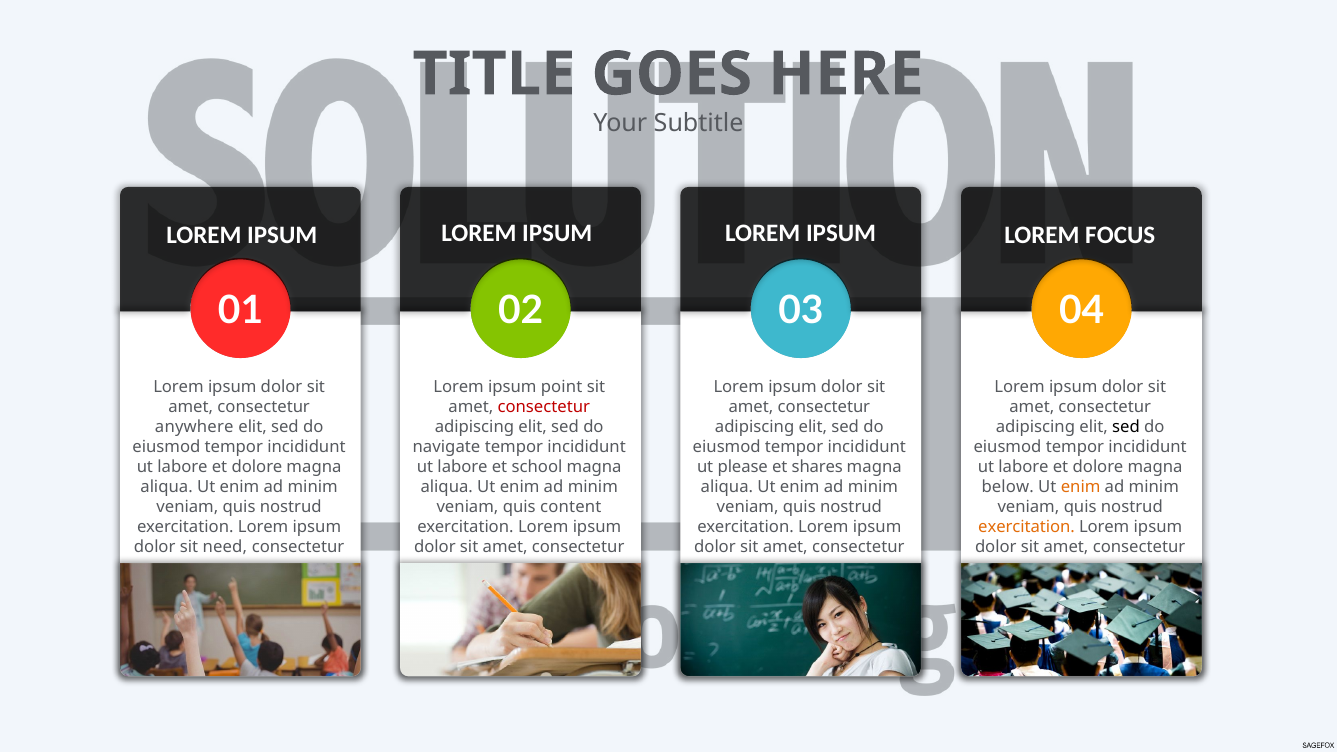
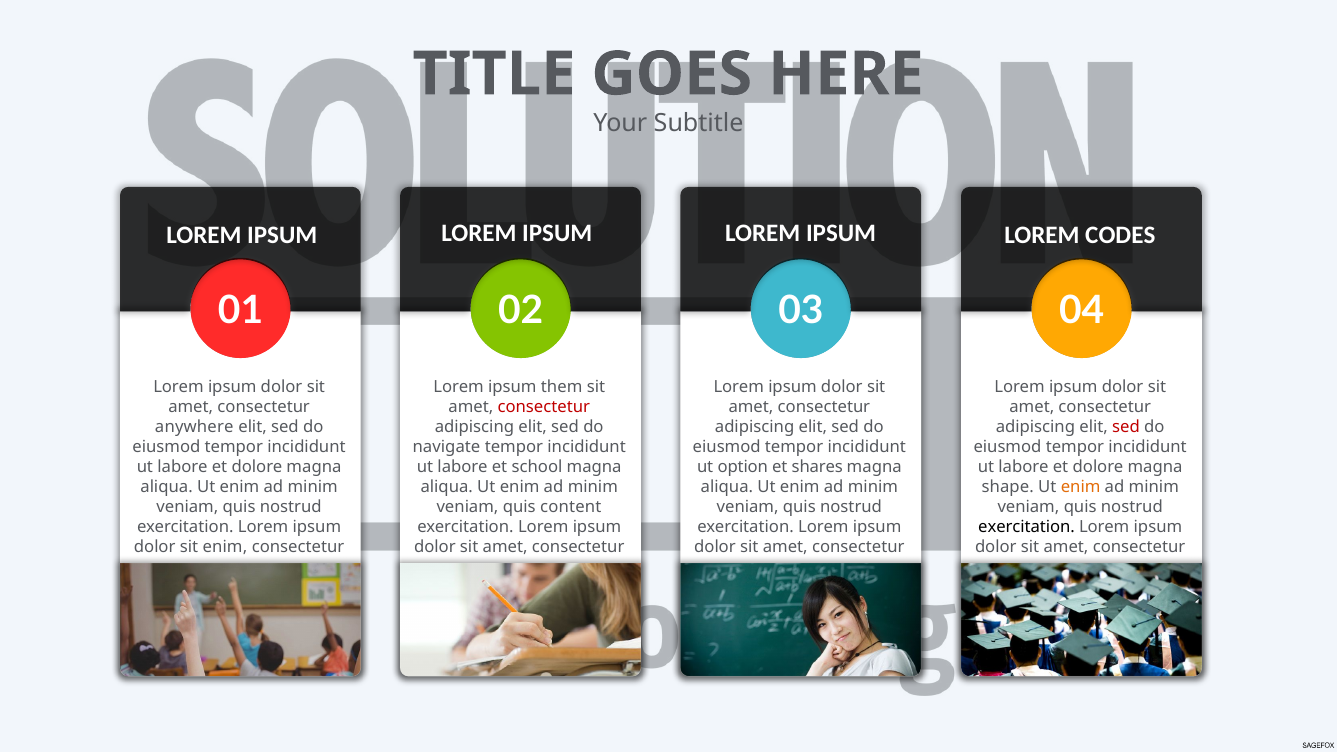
FOCUS: FOCUS -> CODES
point: point -> them
sed at (1126, 427) colour: black -> red
please: please -> option
below: below -> shape
exercitation at (1026, 527) colour: orange -> black
sit need: need -> enim
